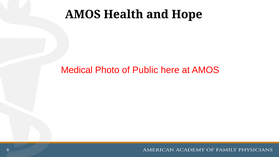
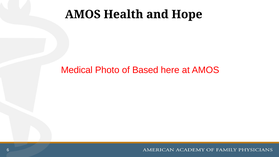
Public: Public -> Based
